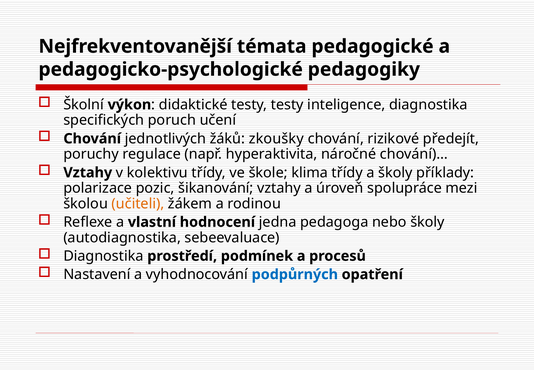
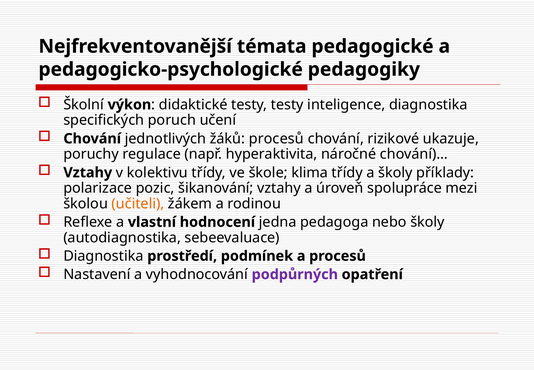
žáků zkoušky: zkoušky -> procesů
předejít: předejít -> ukazuje
podpůrných colour: blue -> purple
